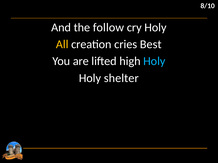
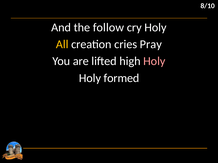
Best: Best -> Pray
Holy at (154, 61) colour: light blue -> pink
shelter: shelter -> formed
